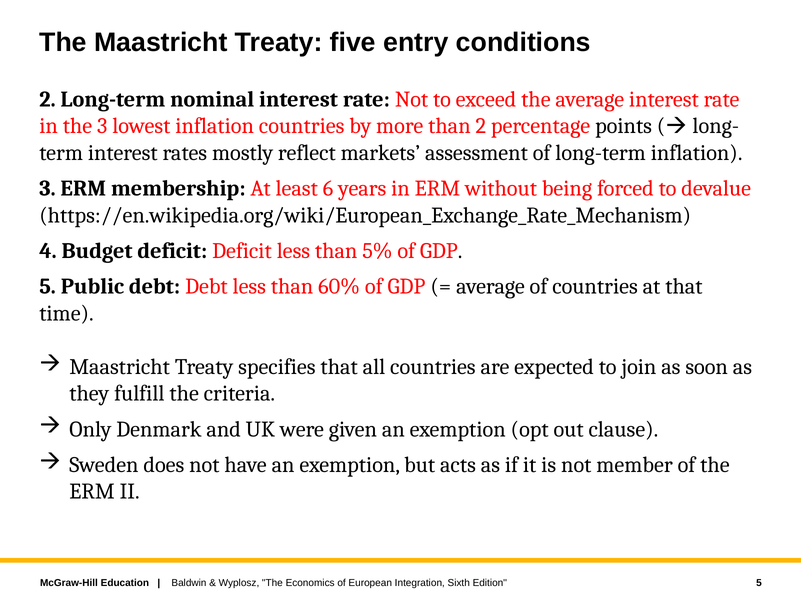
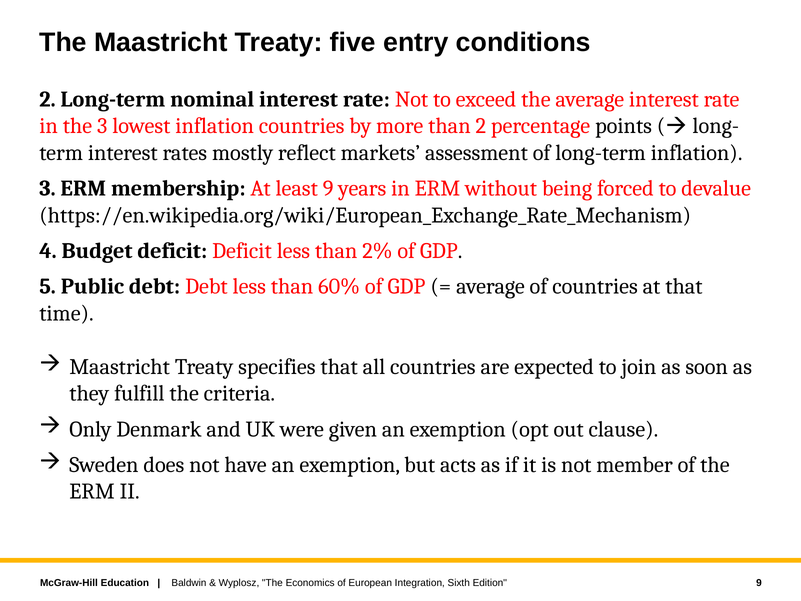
least 6: 6 -> 9
5%: 5% -> 2%
Edition 5: 5 -> 9
